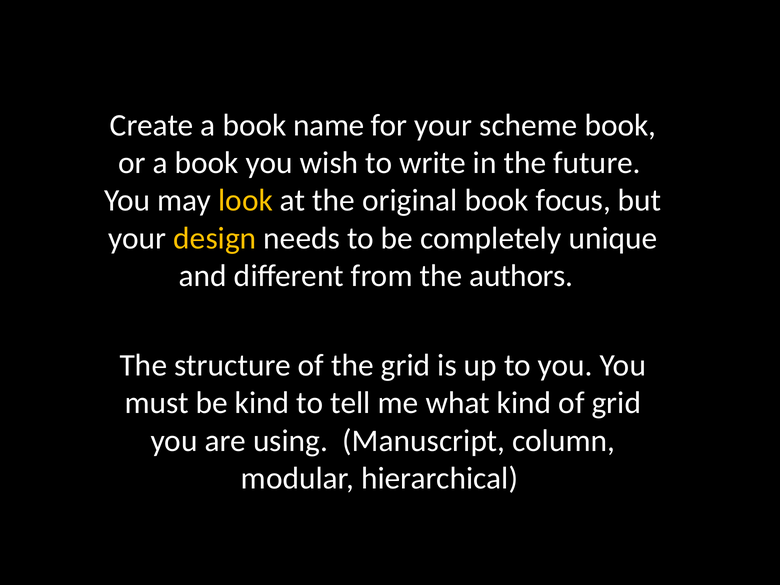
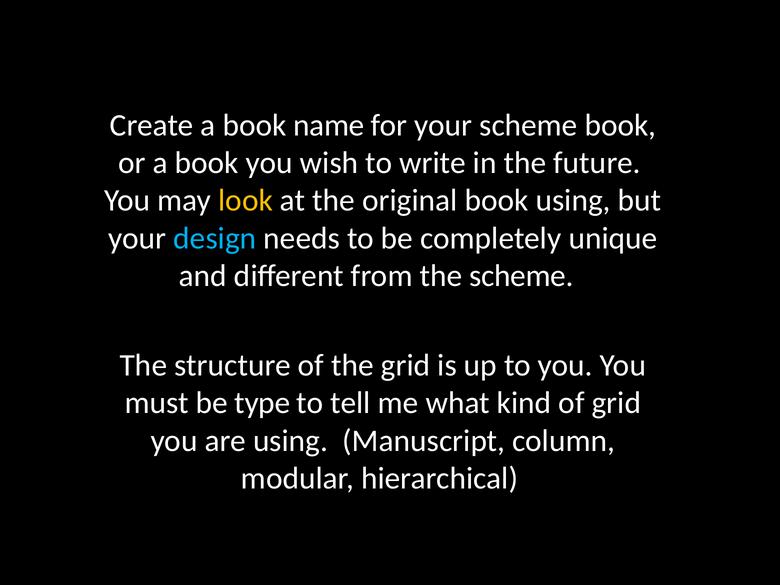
book focus: focus -> using
design colour: yellow -> light blue
the authors: authors -> scheme
be kind: kind -> type
